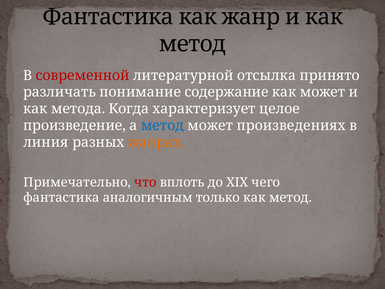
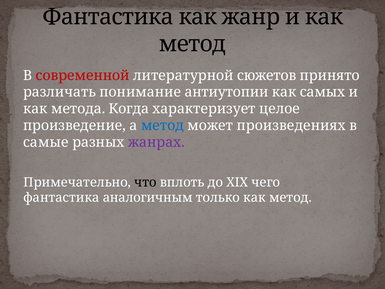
отсылка: отсылка -> сюжетов
содержание: содержание -> антиутопии
как может: может -> самых
линия: линия -> самые
жанрах colour: orange -> purple
что colour: red -> black
